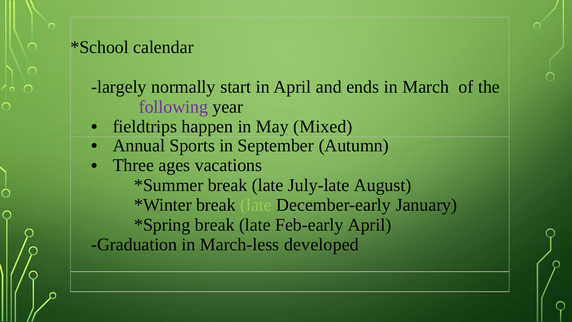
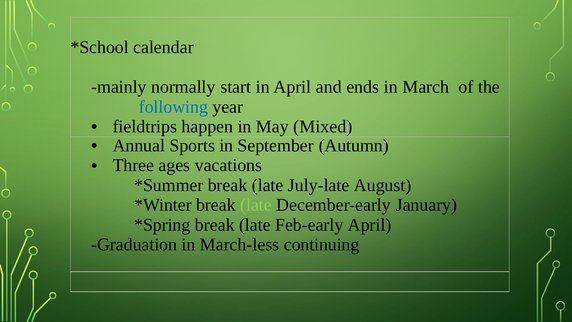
largely: largely -> mainly
following colour: purple -> blue
developed: developed -> continuing
